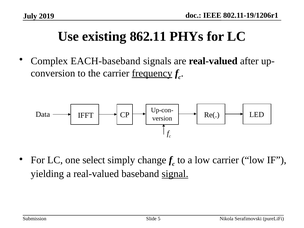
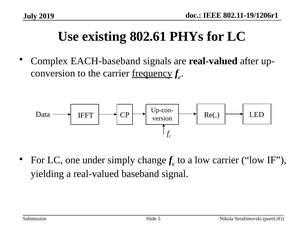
862.11: 862.11 -> 802.61
select: select -> under
signal underline: present -> none
